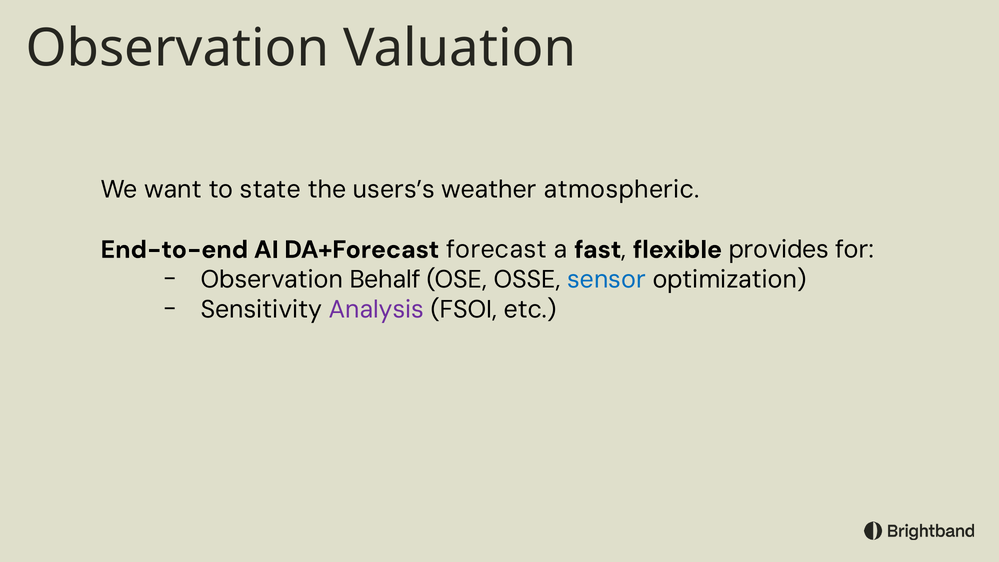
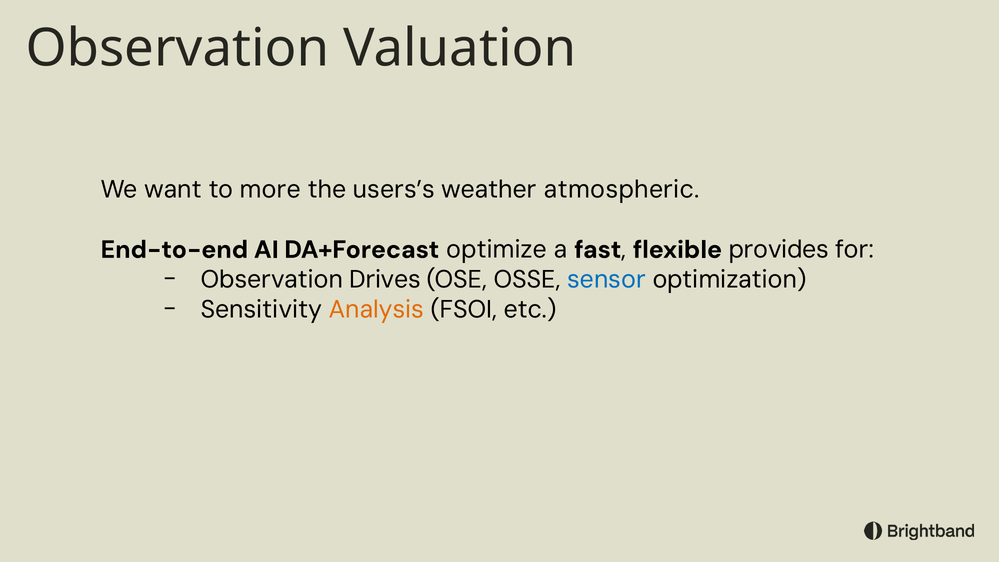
state: state -> more
forecast: forecast -> optimize
Behalf: Behalf -> Drives
Analysis colour: purple -> orange
